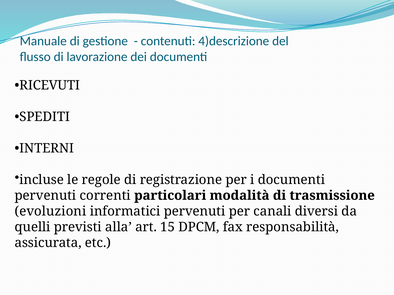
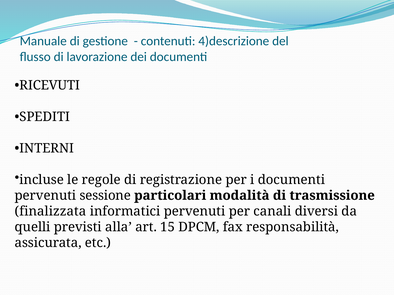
correnti: correnti -> sessione
evoluzioni: evoluzioni -> finalizzata
